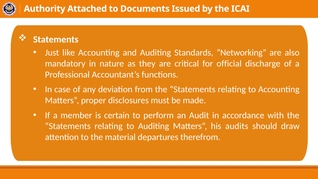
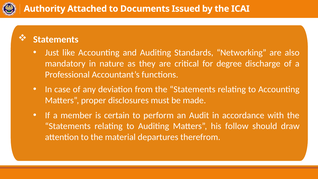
official: official -> degree
audits: audits -> follow
